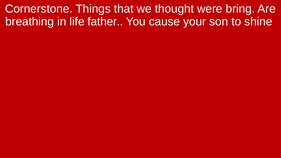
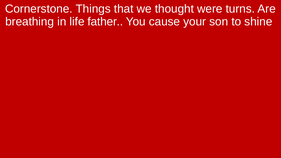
bring: bring -> turns
